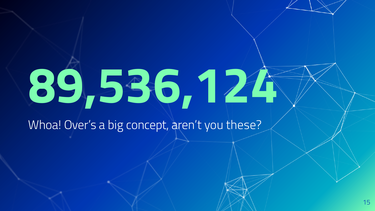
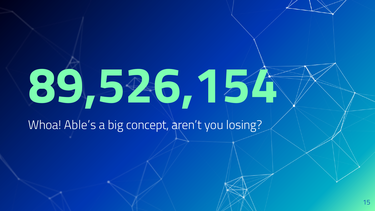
89,536,124: 89,536,124 -> 89,526,154
Over’s: Over’s -> Able’s
these: these -> losing
